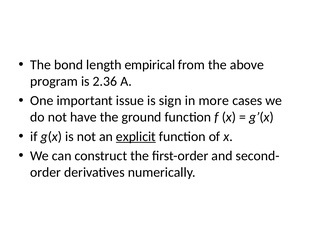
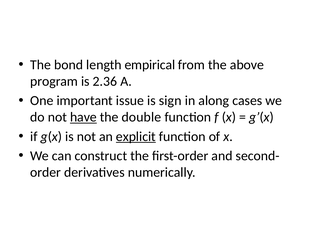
more: more -> along
have underline: none -> present
ground: ground -> double
